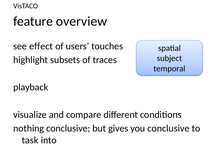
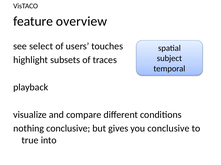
effect: effect -> select
task: task -> true
